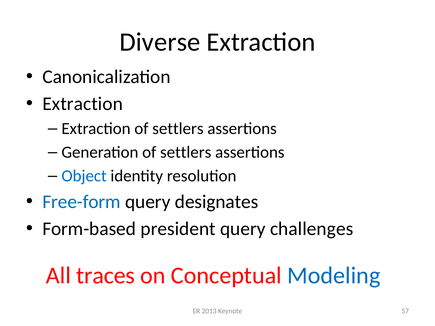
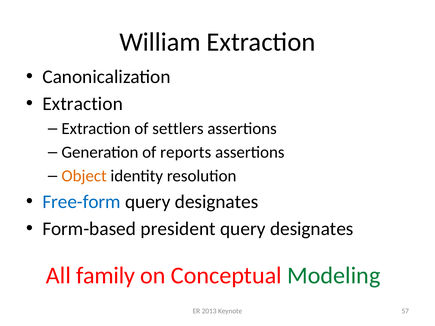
Diverse: Diverse -> William
Generation of settlers: settlers -> reports
Object colour: blue -> orange
challenges at (312, 229): challenges -> designates
traces: traces -> family
Modeling colour: blue -> green
